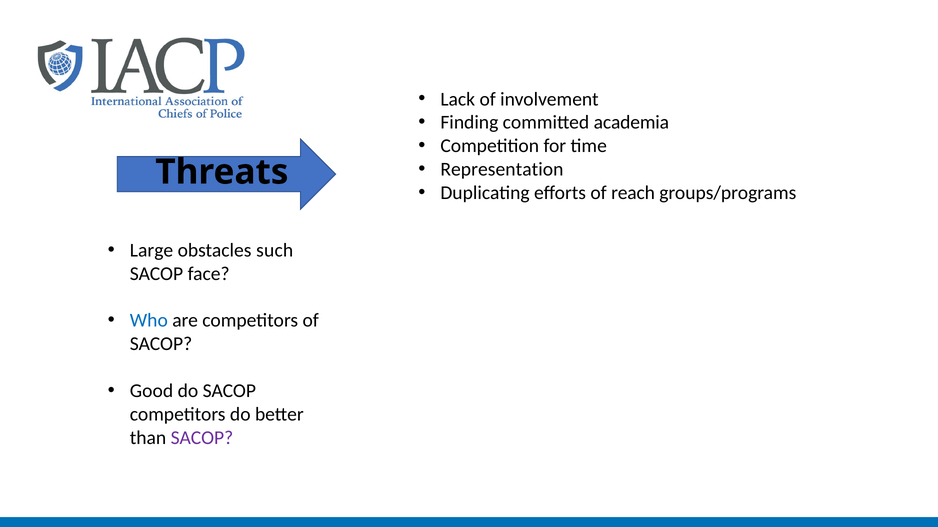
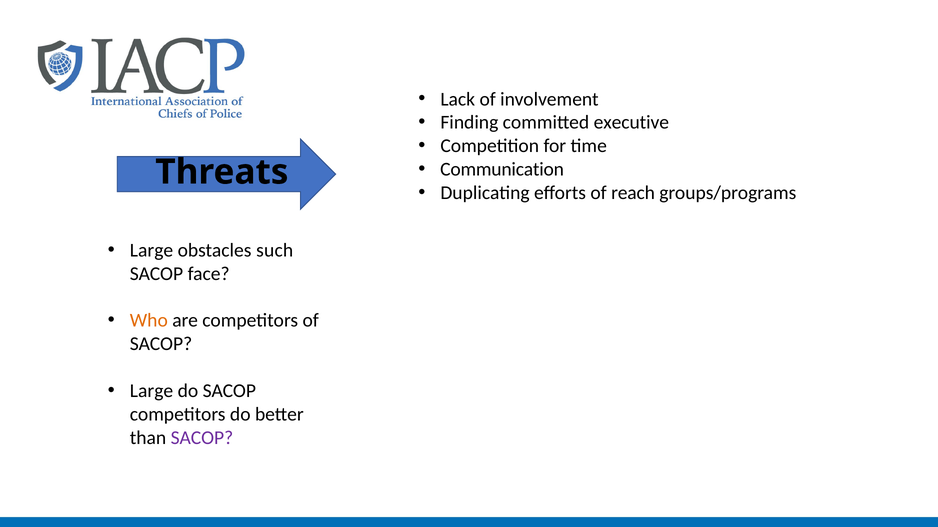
academia: academia -> executive
Representation: Representation -> Communication
Who colour: blue -> orange
Good at (151, 391): Good -> Large
